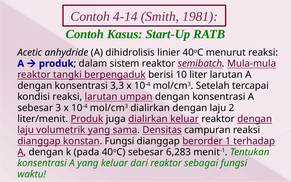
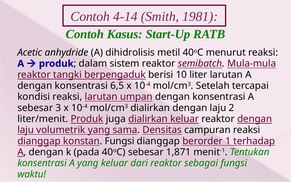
linier: linier -> metil
3,3: 3,3 -> 6,5
6,283: 6,283 -> 1,871
